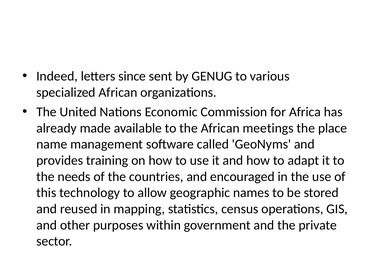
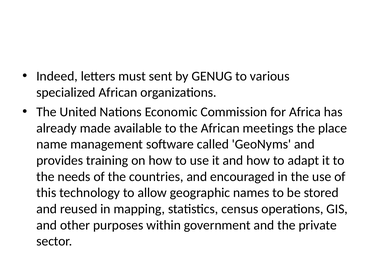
since: since -> must
